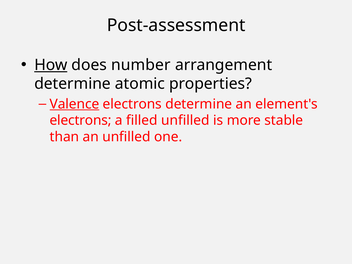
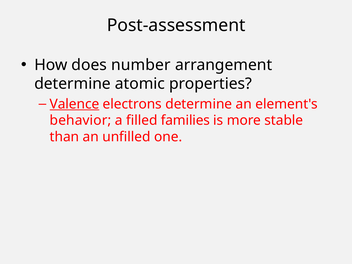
How underline: present -> none
electrons at (81, 120): electrons -> behavior
filled unfilled: unfilled -> families
